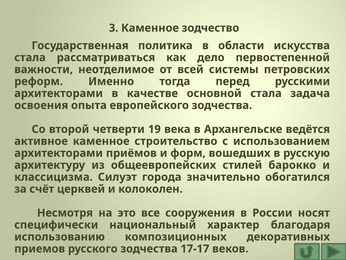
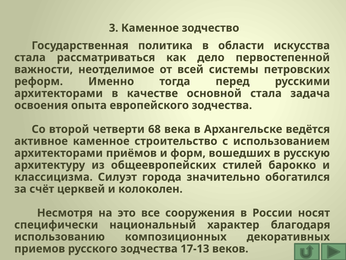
19: 19 -> 68
17-17: 17-17 -> 17-13
